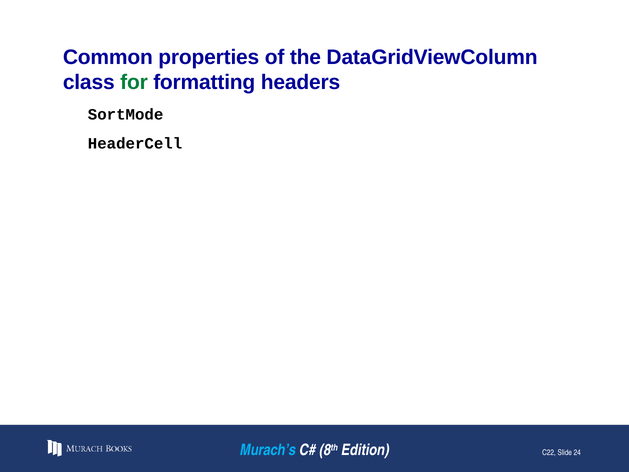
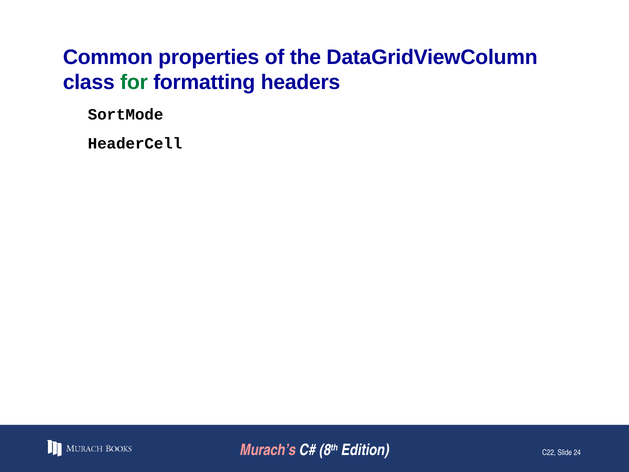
Murach’s colour: light blue -> pink
